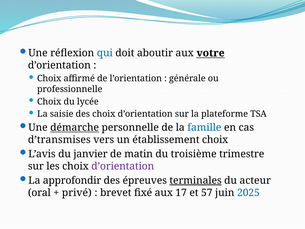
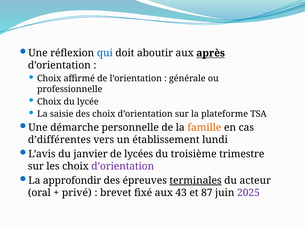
votre: votre -> après
démarche underline: present -> none
famille colour: blue -> orange
d’transmises: d’transmises -> d’différentes
établissement choix: choix -> lundi
matin: matin -> lycées
17: 17 -> 43
57: 57 -> 87
2025 colour: blue -> purple
